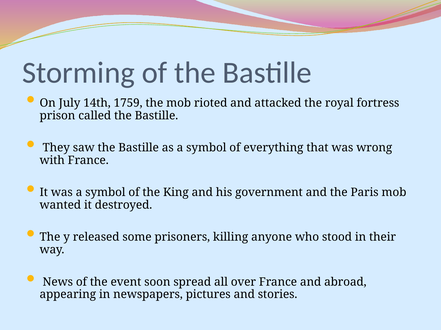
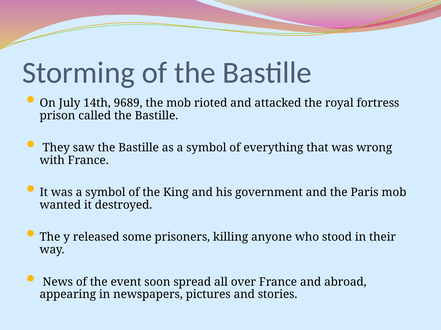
1759: 1759 -> 9689
